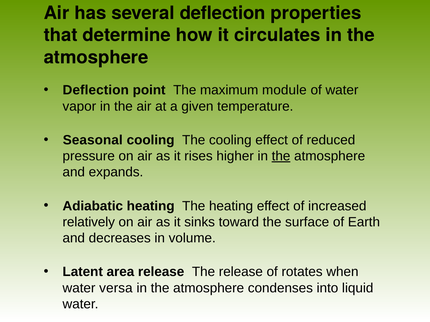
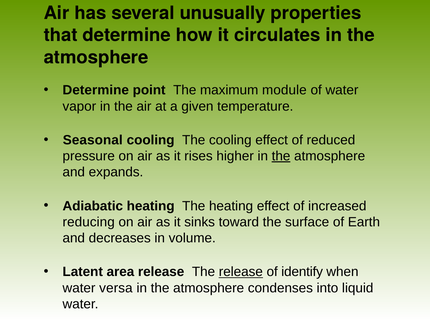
several deflection: deflection -> unusually
Deflection at (96, 90): Deflection -> Determine
relatively: relatively -> reducing
release at (241, 272) underline: none -> present
rotates: rotates -> identify
